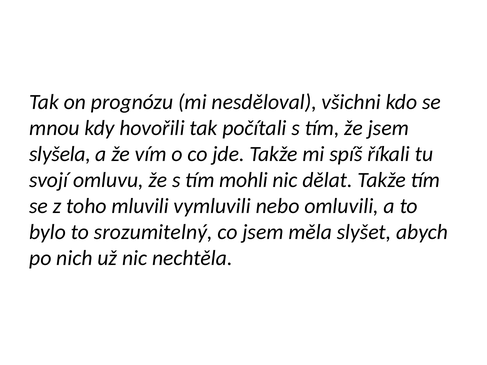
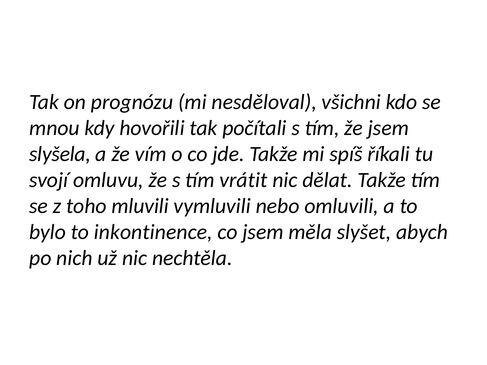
mohli: mohli -> vrátit
srozumitelný: srozumitelný -> inkontinence
